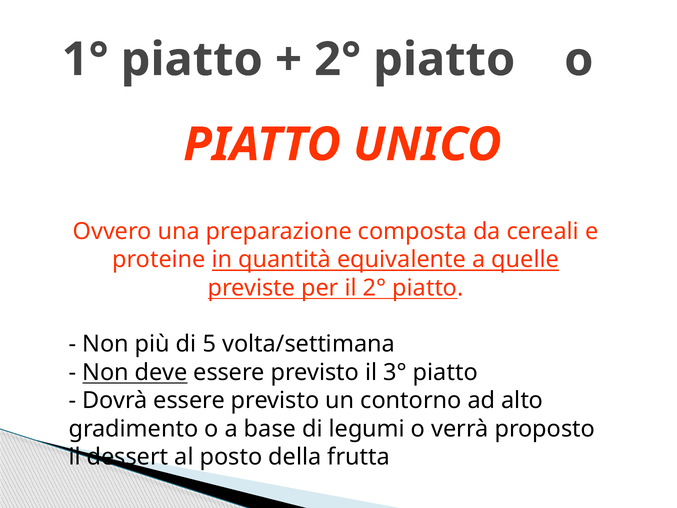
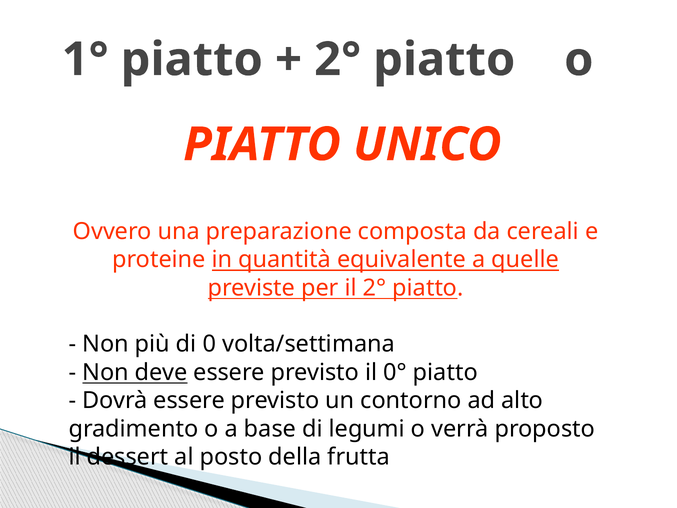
5: 5 -> 0
3°: 3° -> 0°
